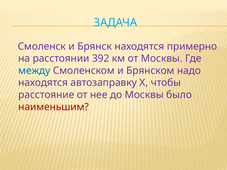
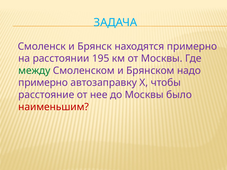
392: 392 -> 195
между colour: blue -> green
находятся at (43, 83): находятся -> примерно
